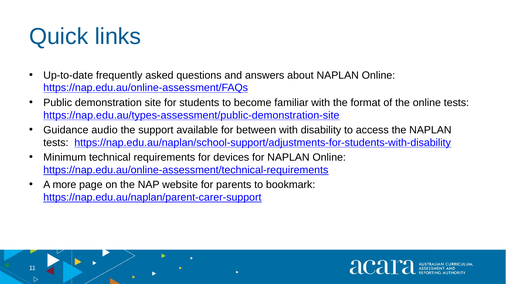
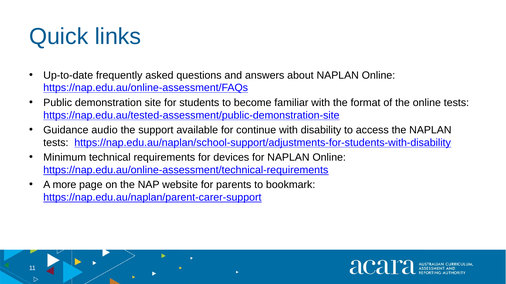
https://nap.edu.au/types-assessment/public-demonstration-site: https://nap.edu.au/types-assessment/public-demonstration-site -> https://nap.edu.au/tested-assessment/public-demonstration-site
between: between -> continue
